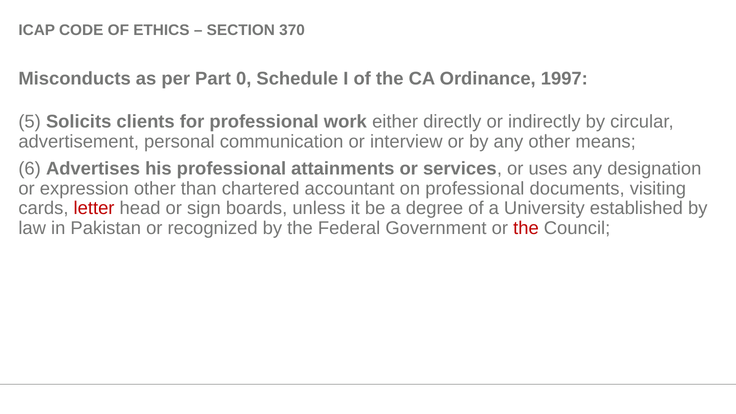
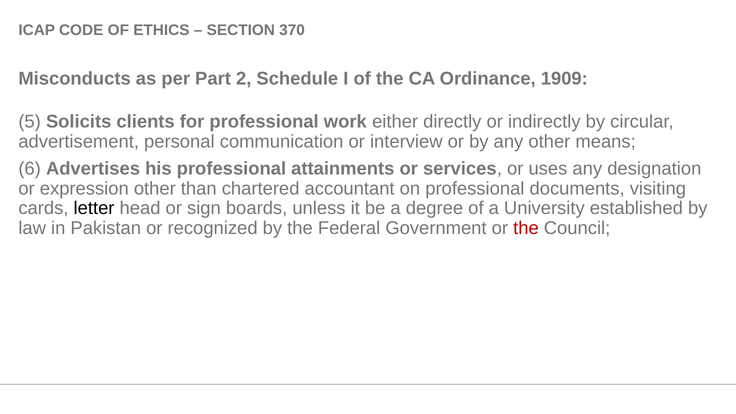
0: 0 -> 2
1997: 1997 -> 1909
letter colour: red -> black
